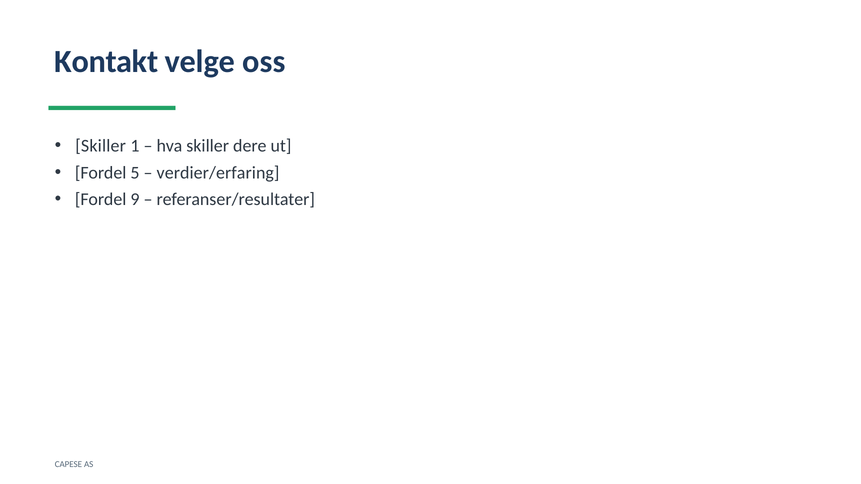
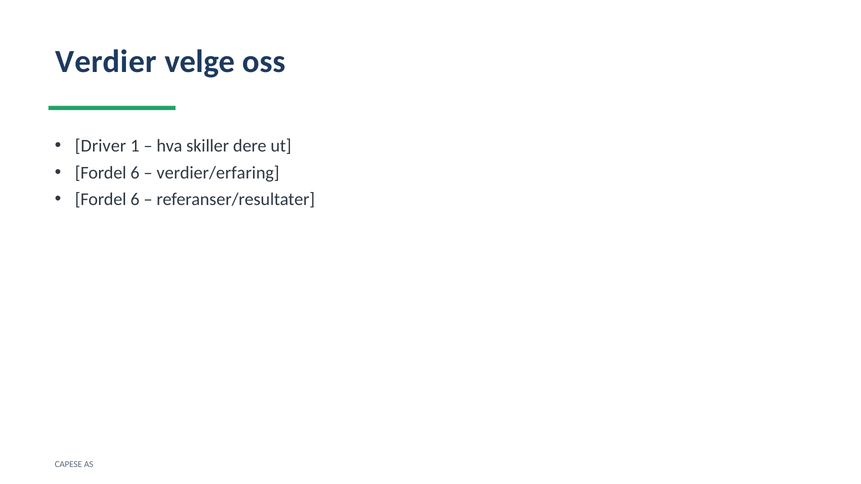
Kontakt: Kontakt -> Verdier
Skiller at (101, 146): Skiller -> Driver
5 at (135, 173): 5 -> 6
9 at (135, 200): 9 -> 6
